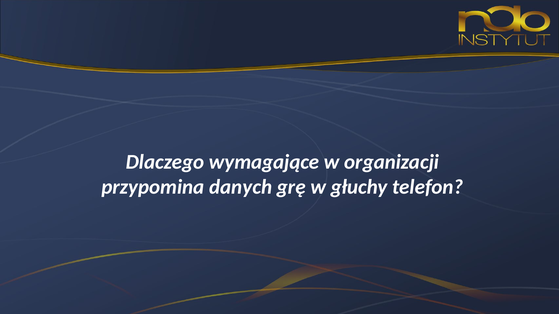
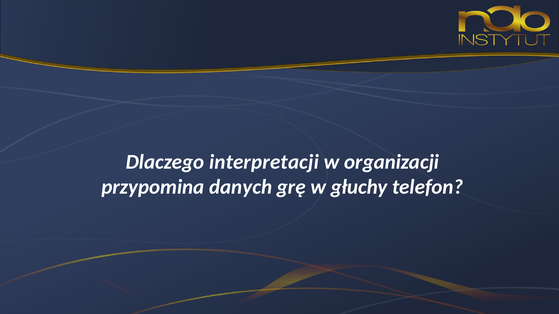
wymagające: wymagające -> interpretacji
